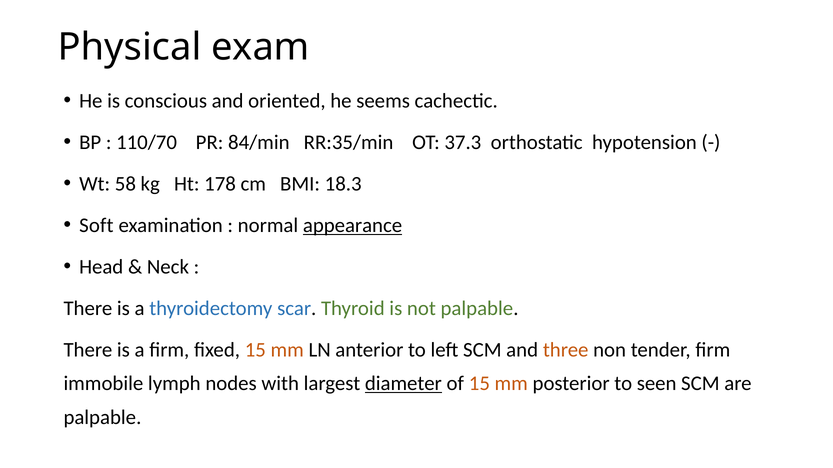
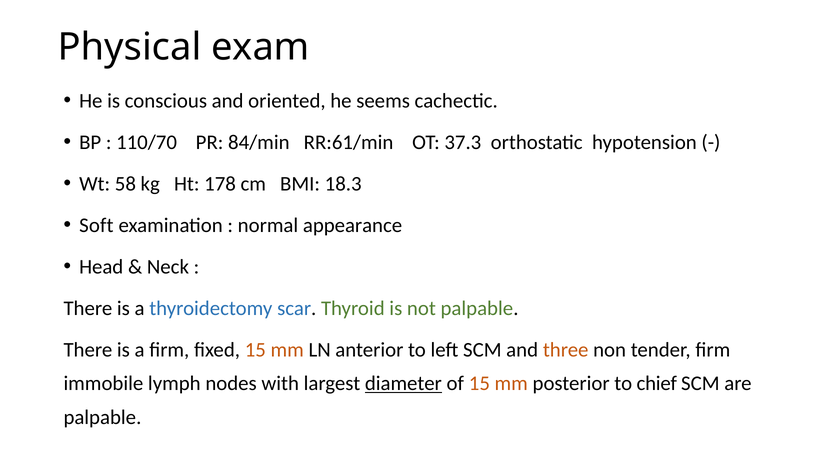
RR:35/min: RR:35/min -> RR:61/min
appearance underline: present -> none
seen: seen -> chief
